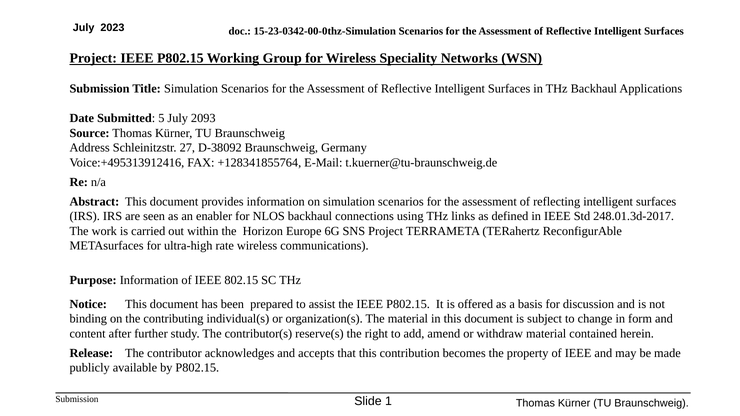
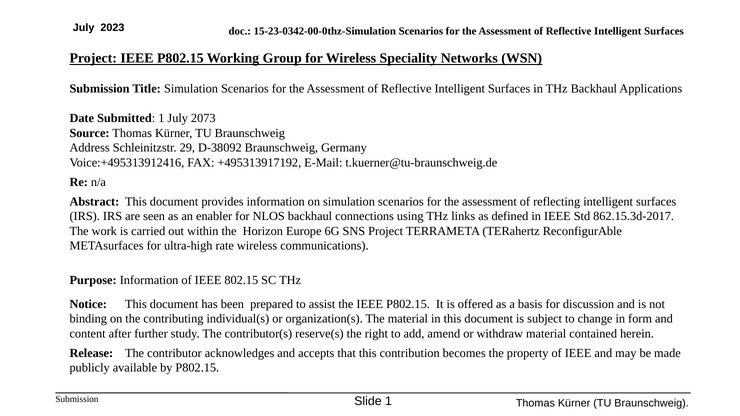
Submitted 5: 5 -> 1
2093: 2093 -> 2073
27: 27 -> 29
+128341855764: +128341855764 -> +495313917192
248.01.3d-2017: 248.01.3d-2017 -> 862.15.3d-2017
